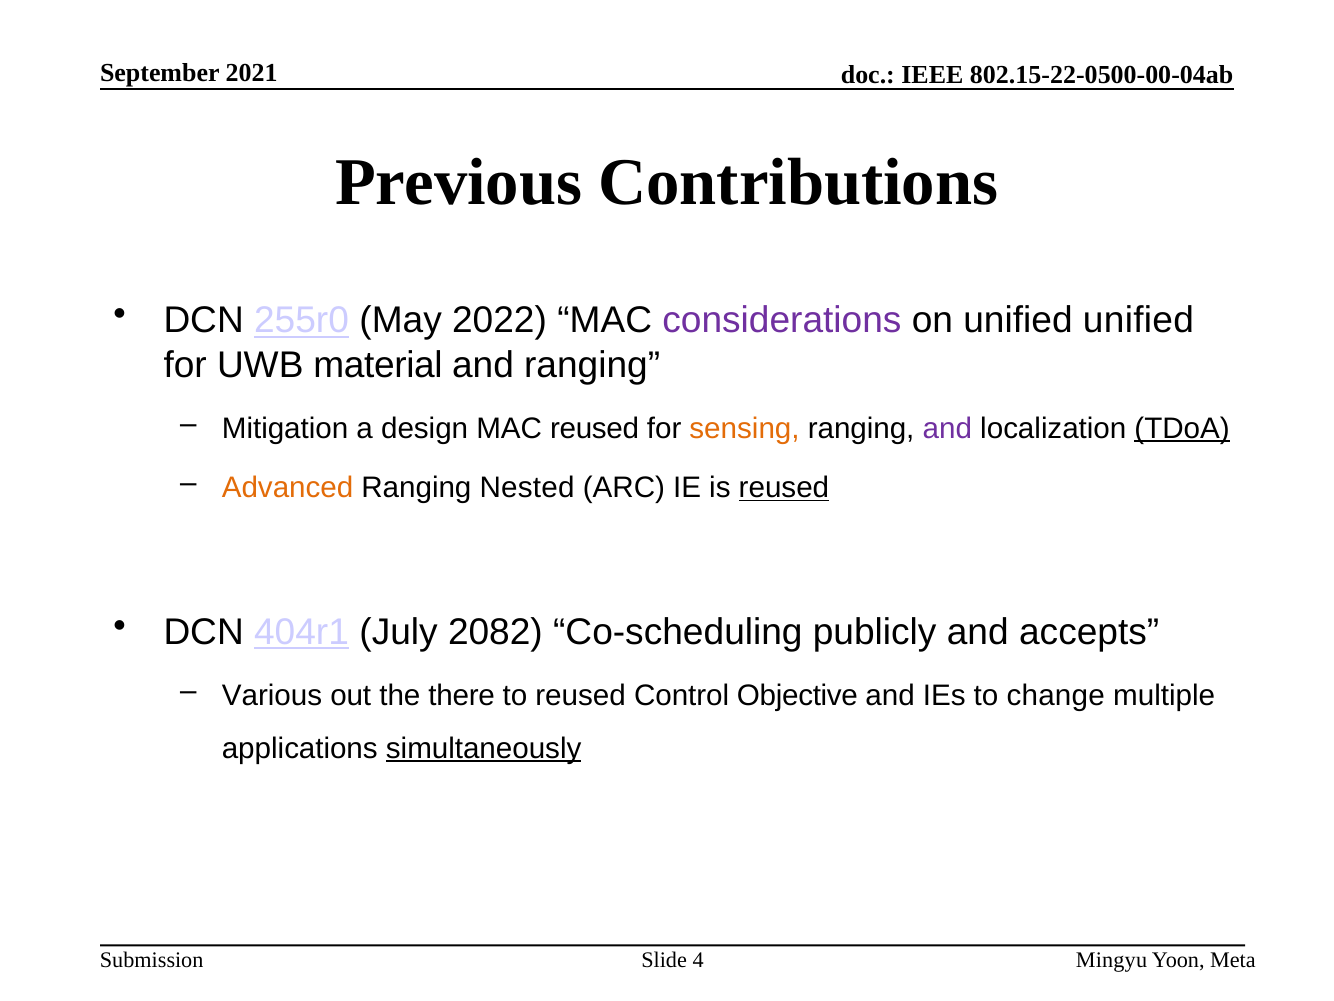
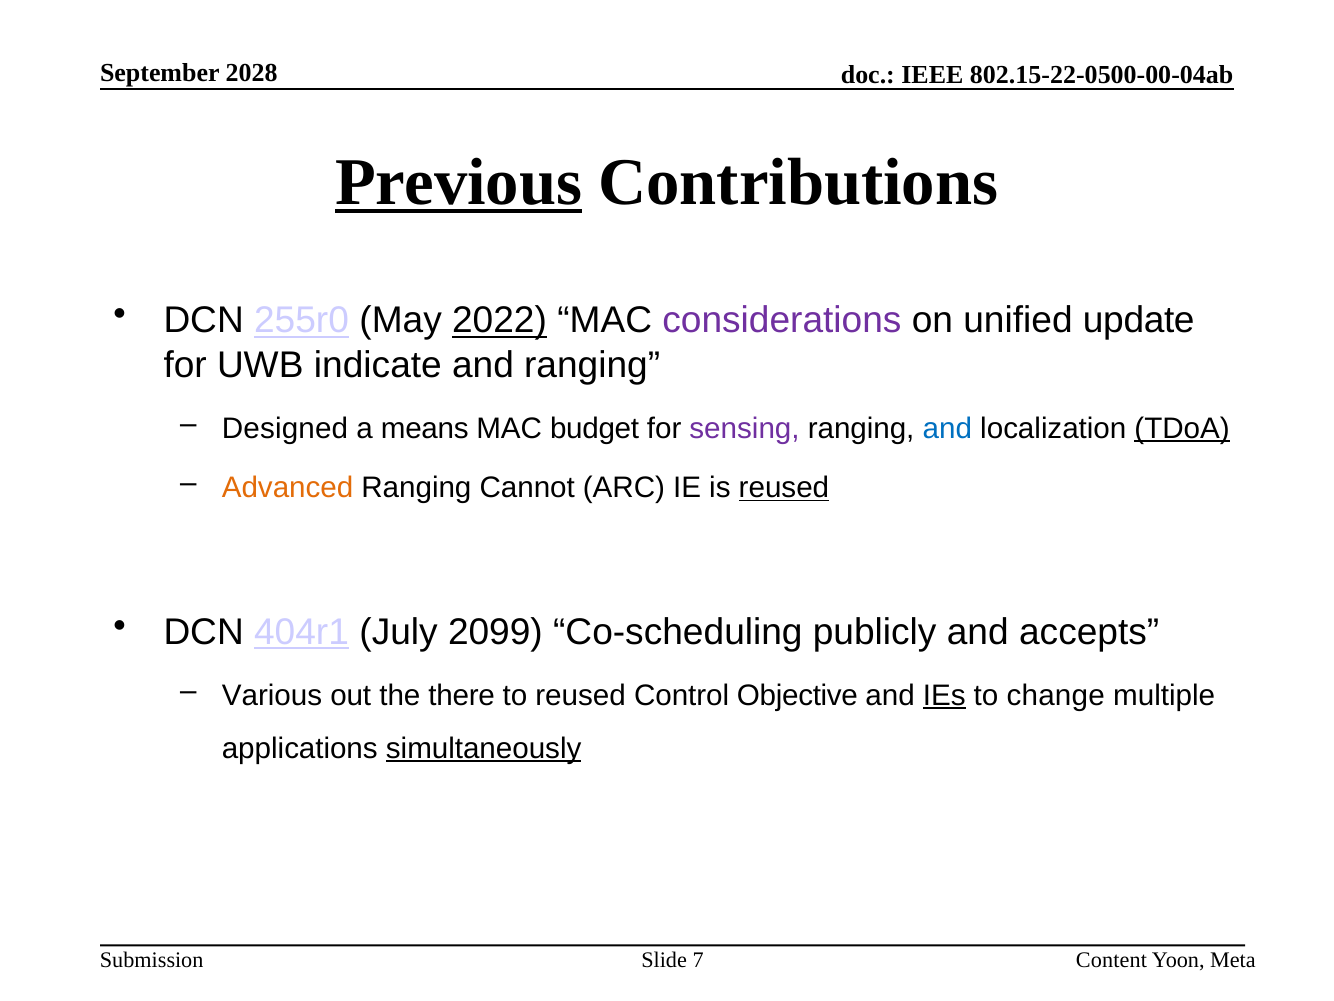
2021: 2021 -> 2028
Previous underline: none -> present
2022 underline: none -> present
unified unified: unified -> update
material: material -> indicate
Mitigation: Mitigation -> Designed
design: design -> means
MAC reused: reused -> budget
sensing colour: orange -> purple
and at (947, 428) colour: purple -> blue
Nested: Nested -> Cannot
2082: 2082 -> 2099
IEs underline: none -> present
Mingyu: Mingyu -> Content
4: 4 -> 7
